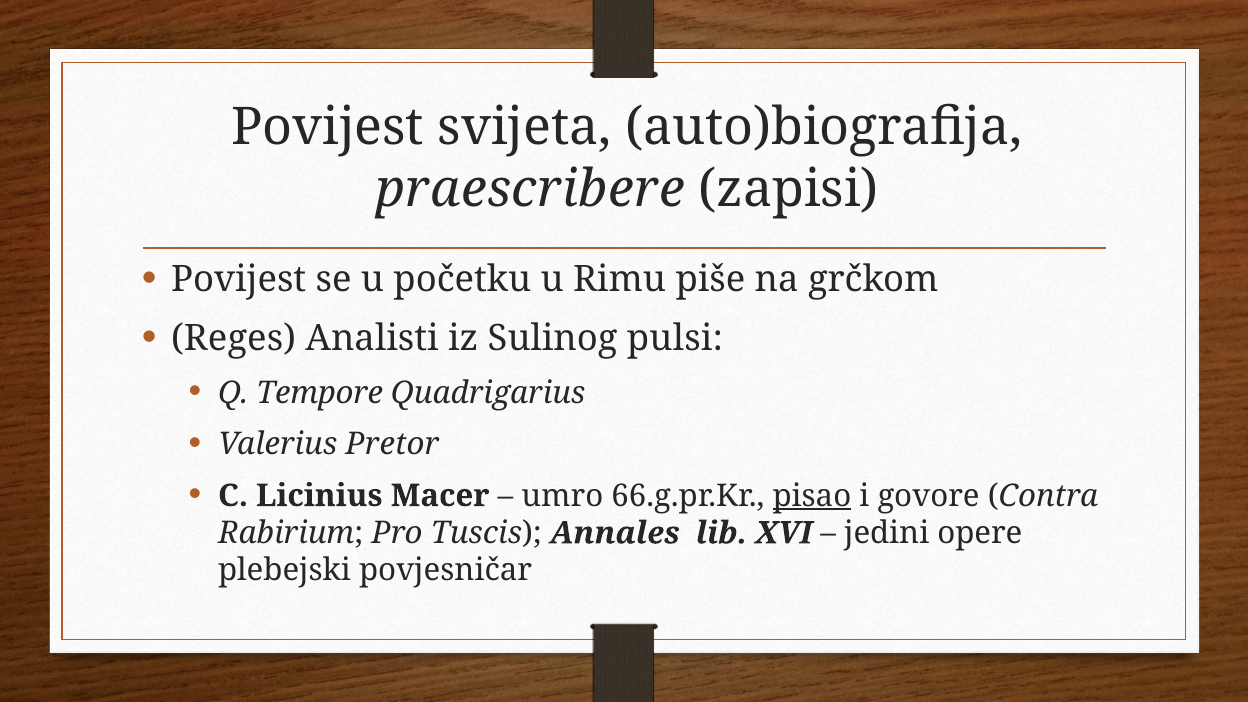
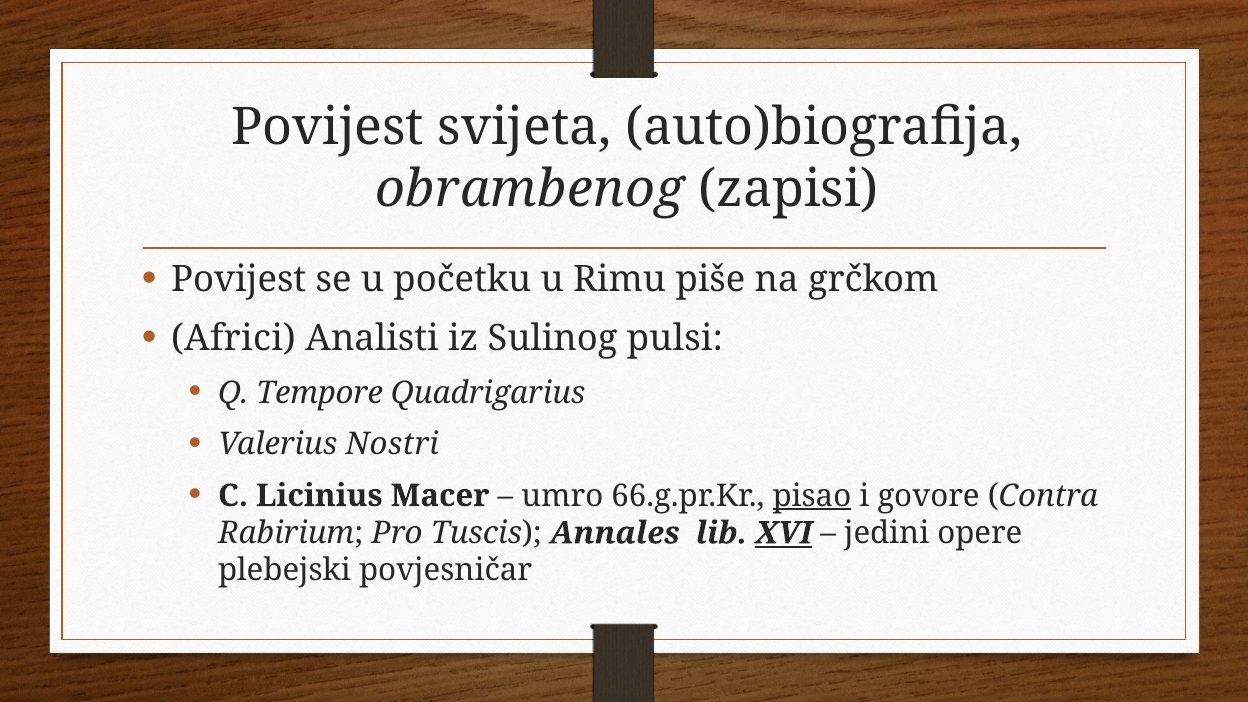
praescribere: praescribere -> obrambenog
Reges: Reges -> Africi
Pretor: Pretor -> Nostri
XVI underline: none -> present
